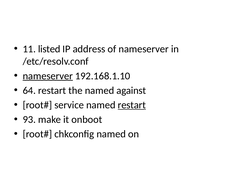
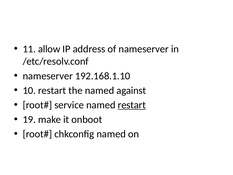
listed: listed -> allow
nameserver at (48, 76) underline: present -> none
64: 64 -> 10
93: 93 -> 19
